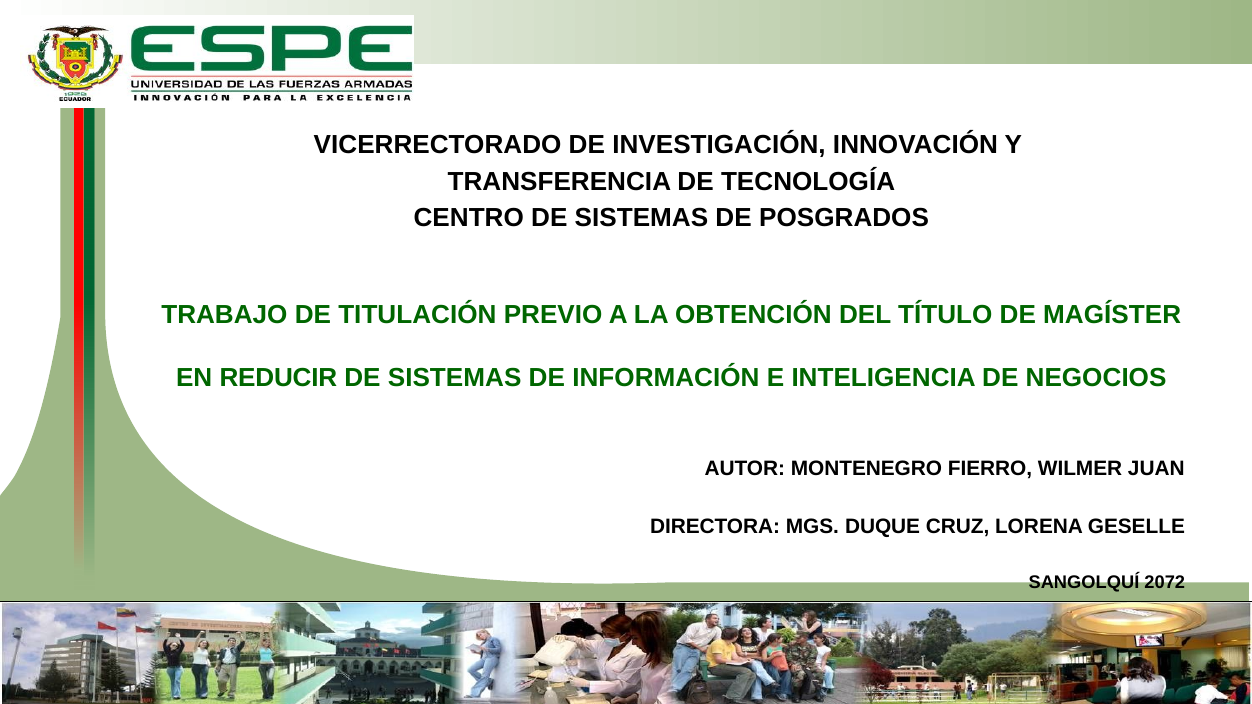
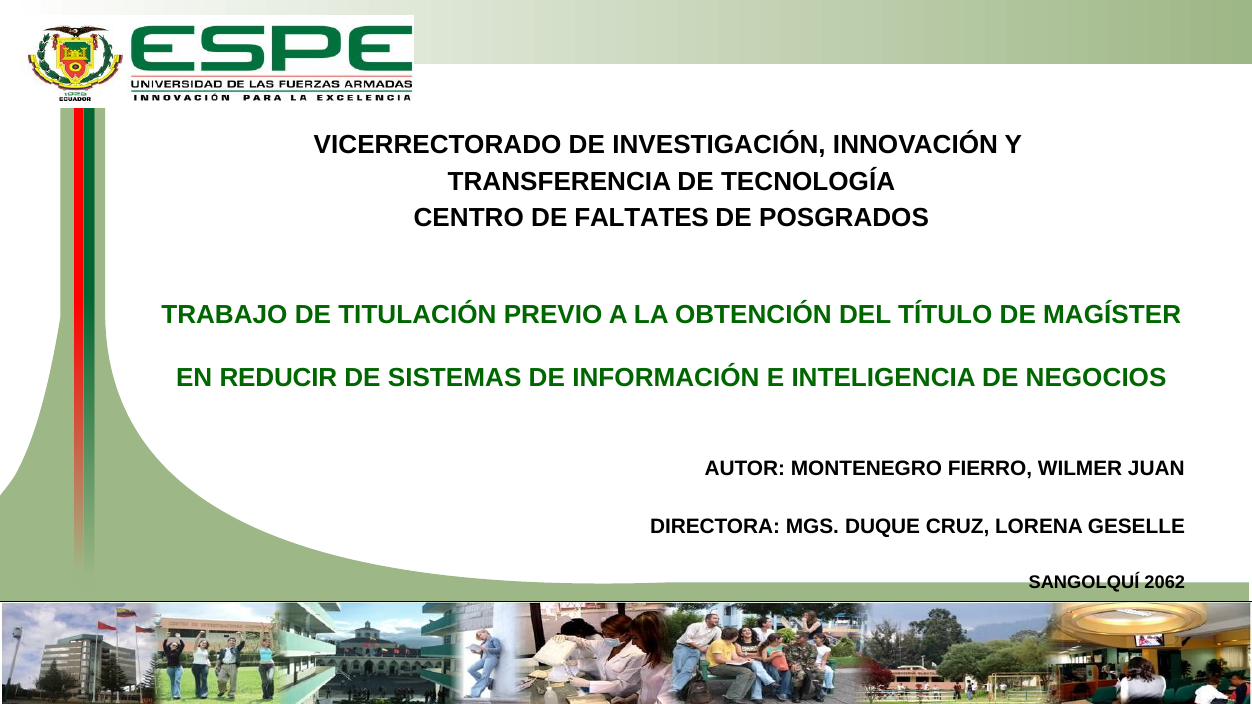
CENTRO DE SISTEMAS: SISTEMAS -> FALTATES
2072: 2072 -> 2062
